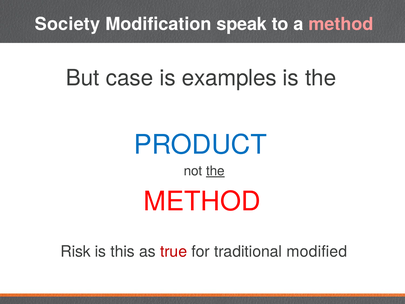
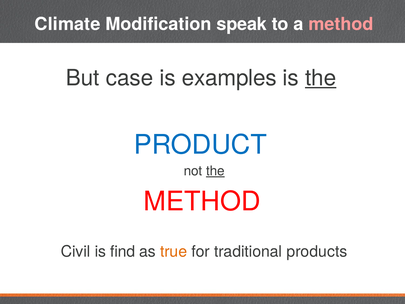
Society: Society -> Climate
the at (321, 78) underline: none -> present
Risk: Risk -> Civil
this: this -> find
true colour: red -> orange
modified: modified -> products
